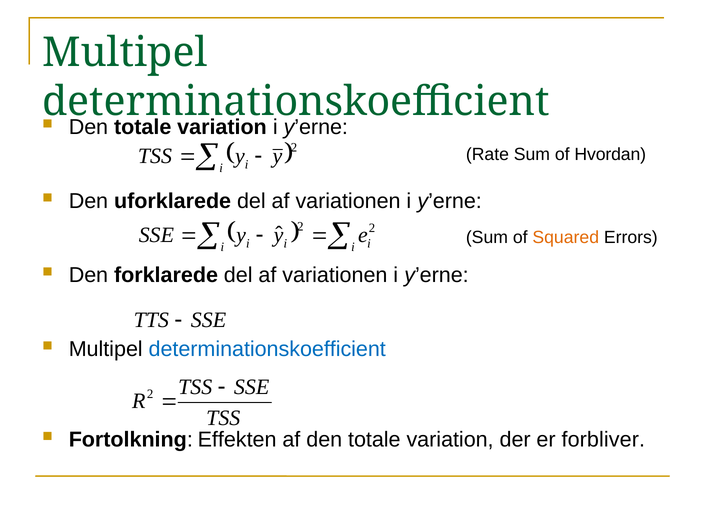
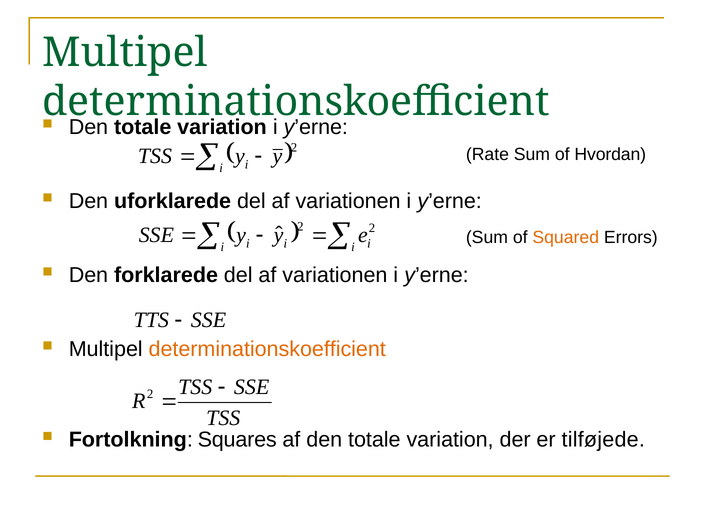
determinationskoefficient at (267, 349) colour: blue -> orange
Effekten: Effekten -> Squares
forbliver: forbliver -> tilføjede
